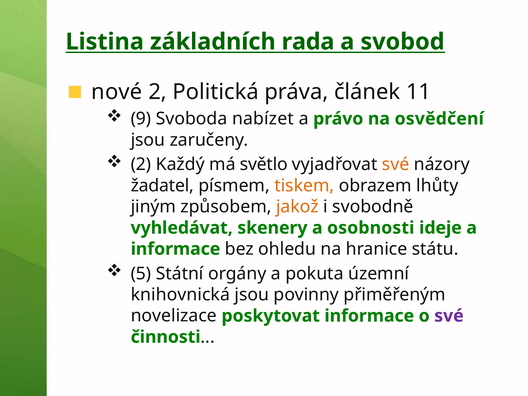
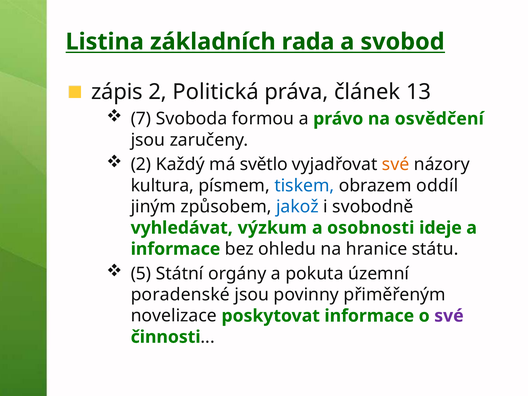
nové: nové -> zápis
11: 11 -> 13
9: 9 -> 7
nabízet: nabízet -> formou
žadatel: žadatel -> kultura
tiskem colour: orange -> blue
lhůty: lhůty -> oddíl
jakož colour: orange -> blue
skenery: skenery -> výzkum
knihovnická: knihovnická -> poradenské
